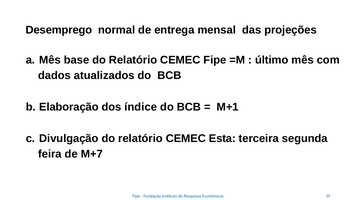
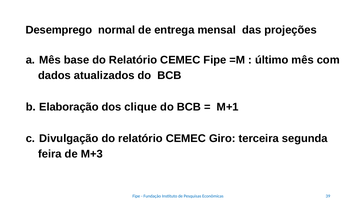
índice: índice -> clique
Esta: Esta -> Giro
M+7: M+7 -> M+3
